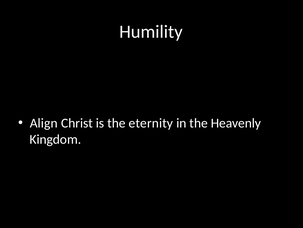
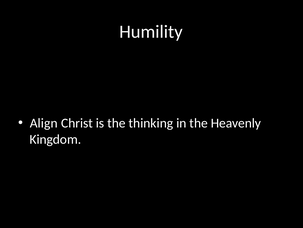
eternity: eternity -> thinking
